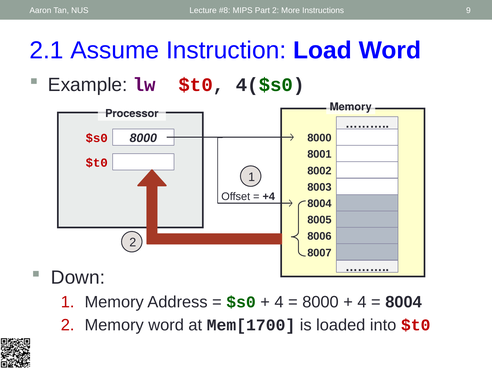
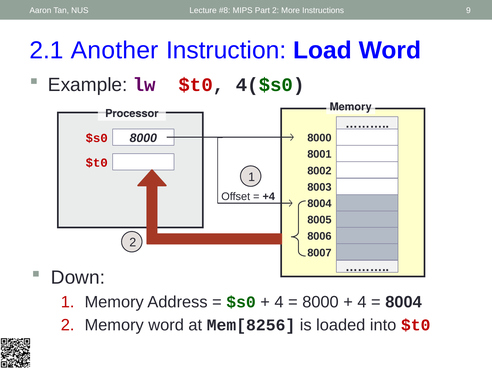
Assume: Assume -> Another
Mem[1700: Mem[1700 -> Mem[8256
